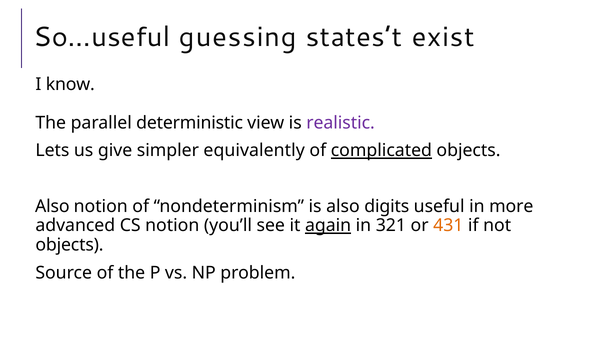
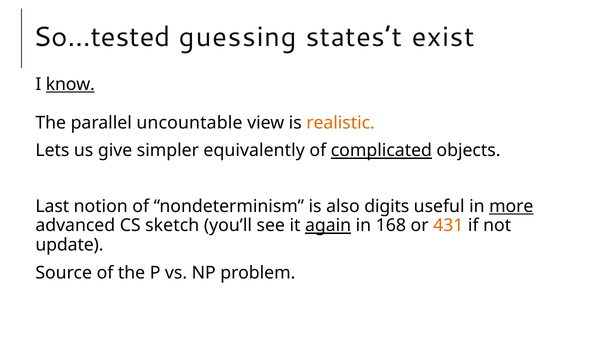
So…useful: So…useful -> So…tested
know underline: none -> present
deterministic: deterministic -> uncountable
realistic colour: purple -> orange
Also at (52, 206): Also -> Last
more underline: none -> present
CS notion: notion -> sketch
321: 321 -> 168
objects at (69, 245): objects -> update
